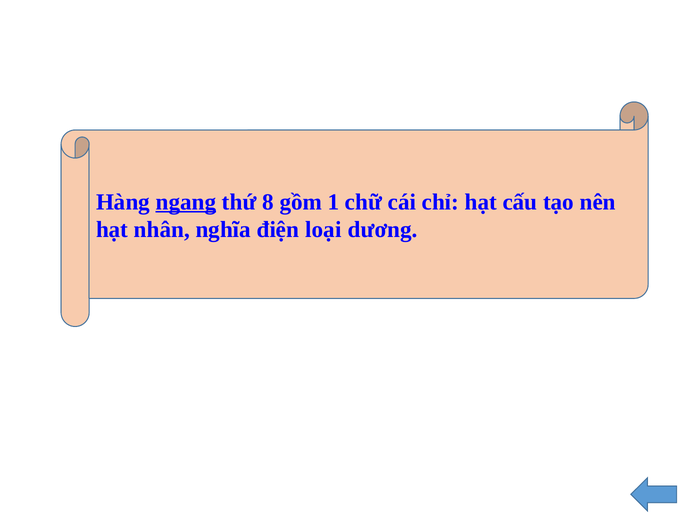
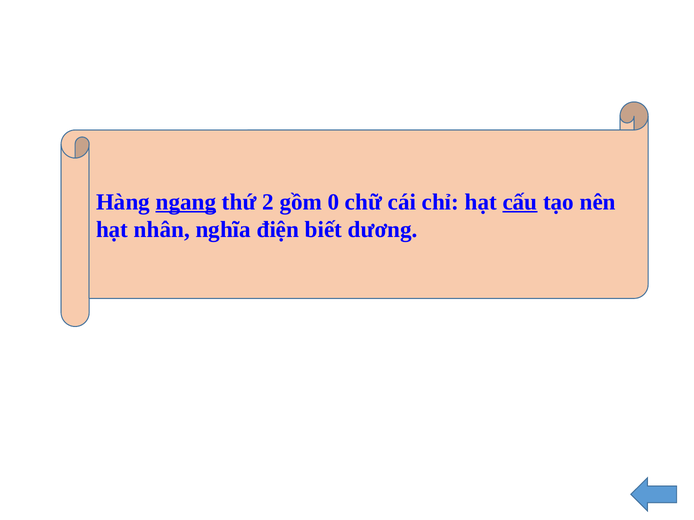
8: 8 -> 2
1: 1 -> 0
cấu underline: none -> present
loại: loại -> biết
